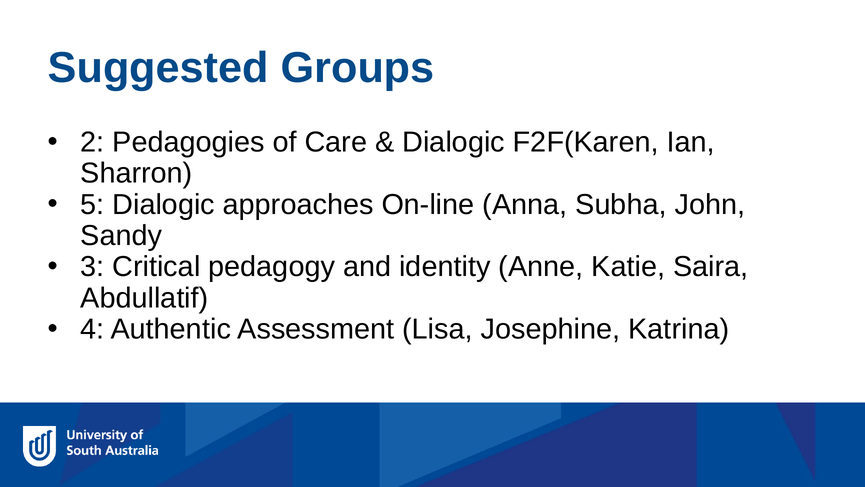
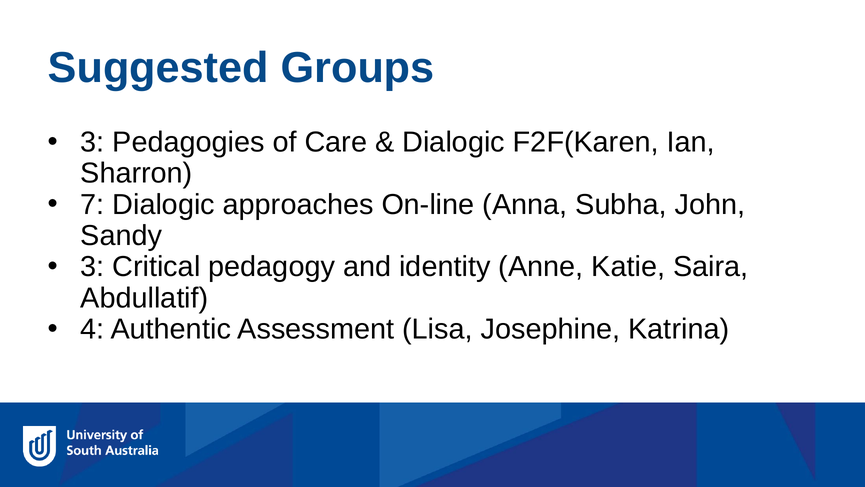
2 at (92, 142): 2 -> 3
5: 5 -> 7
